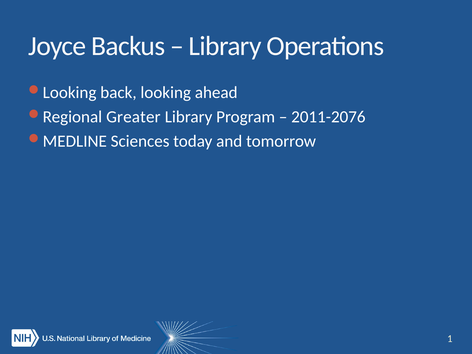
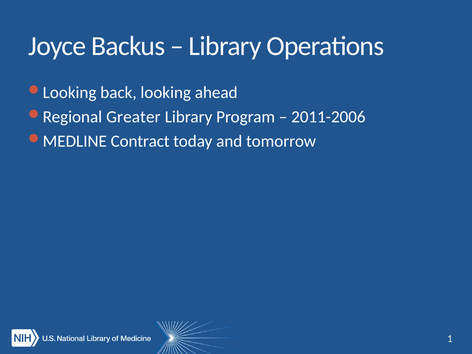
2011-2076: 2011-2076 -> 2011-2006
Sciences: Sciences -> Contract
